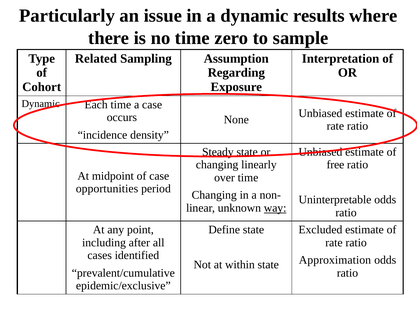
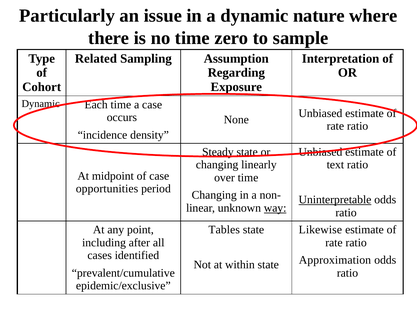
results: results -> nature
free: free -> text
Uninterpretable underline: none -> present
Define: Define -> Tables
Excluded: Excluded -> Likewise
